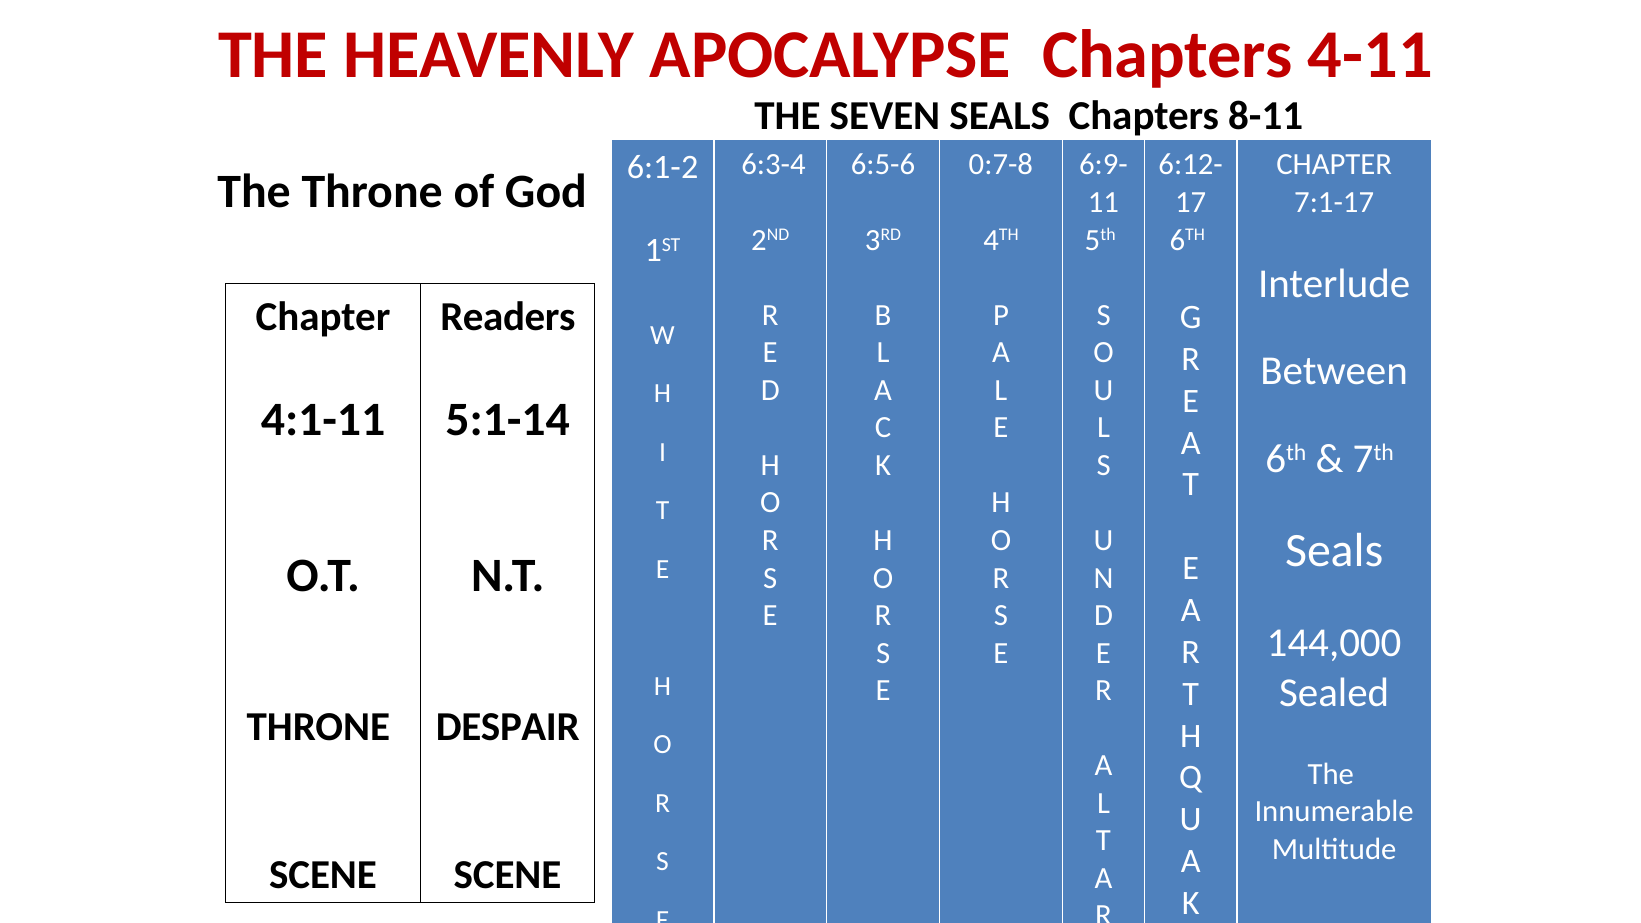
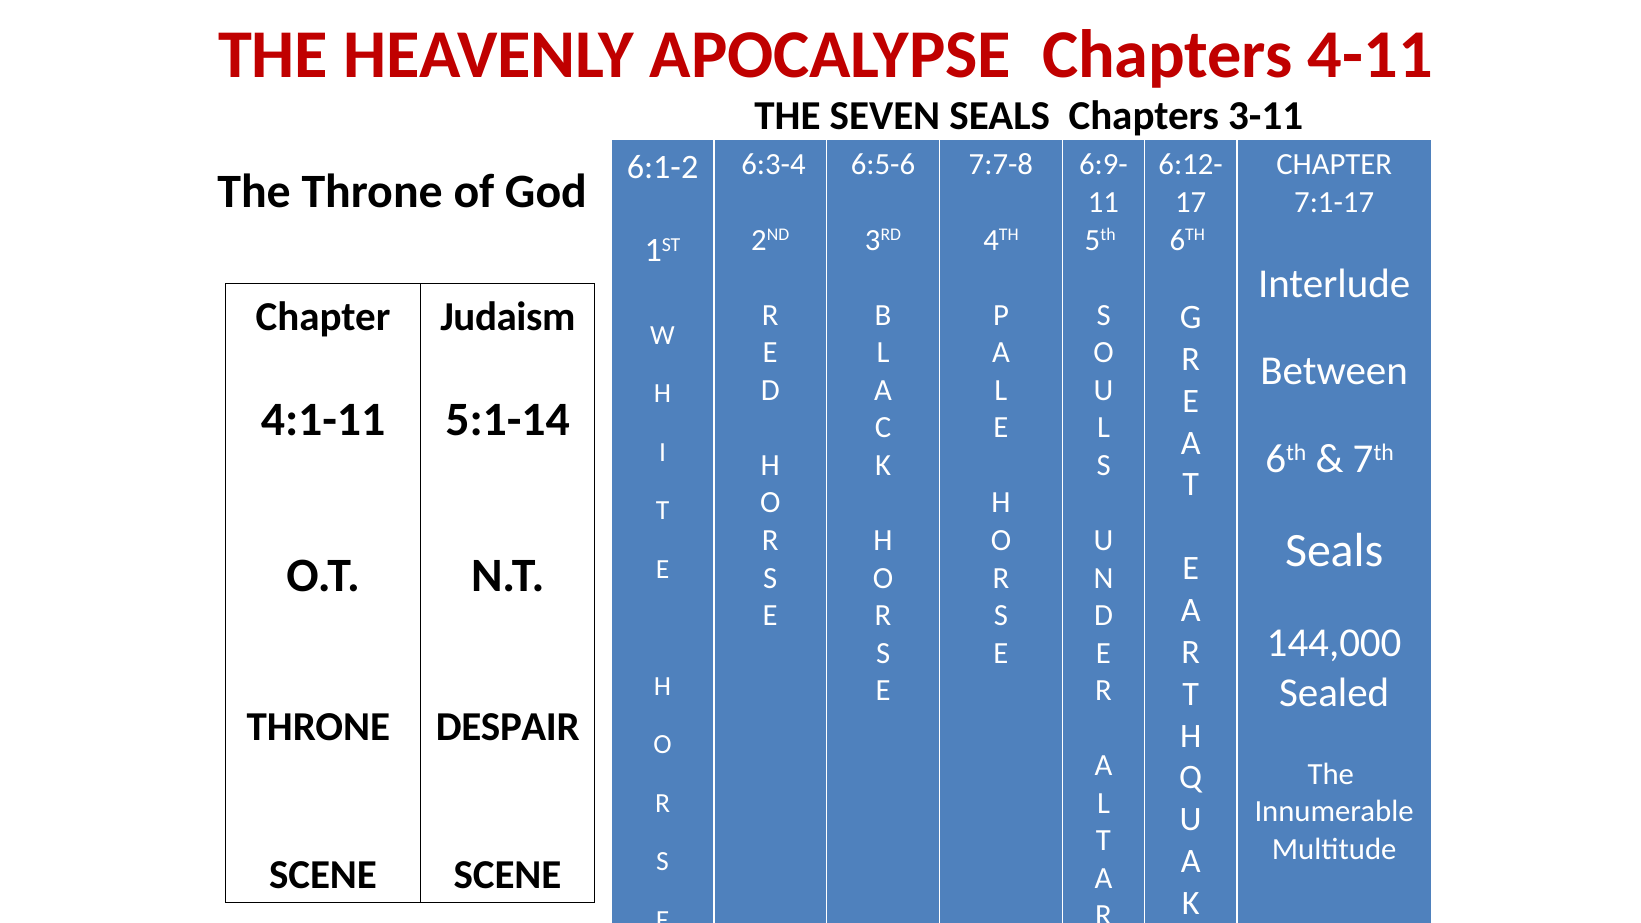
8-11: 8-11 -> 3-11
0:7-8: 0:7-8 -> 7:7-8
Readers: Readers -> Judaism
